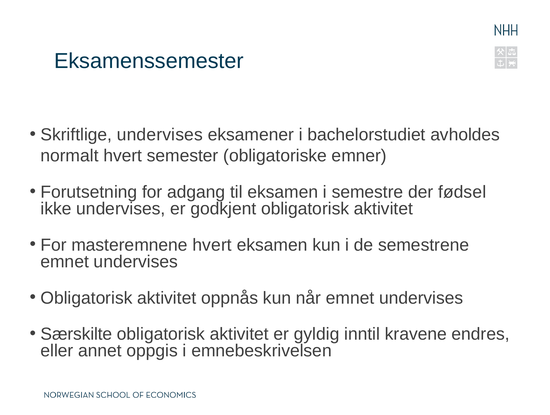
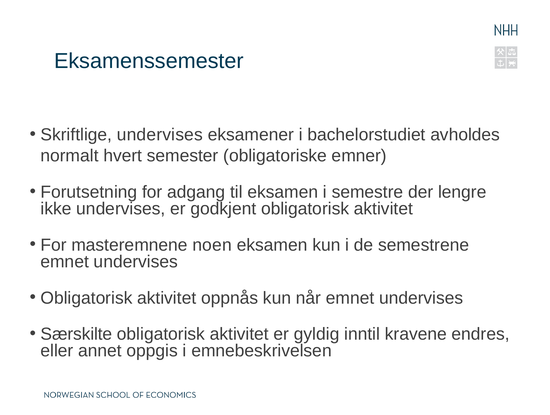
fødsel: fødsel -> lengre
masteremnene hvert: hvert -> noen
